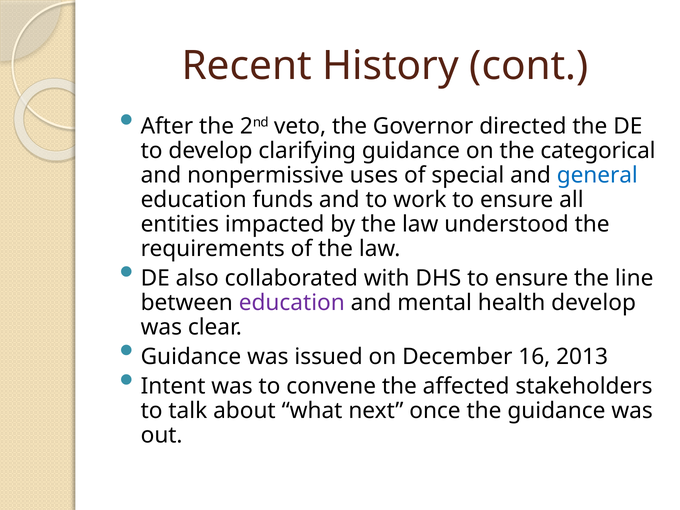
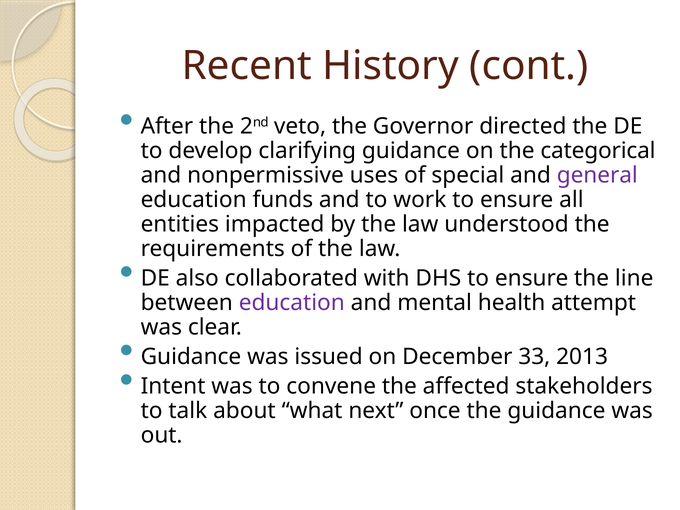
general colour: blue -> purple
health develop: develop -> attempt
16: 16 -> 33
